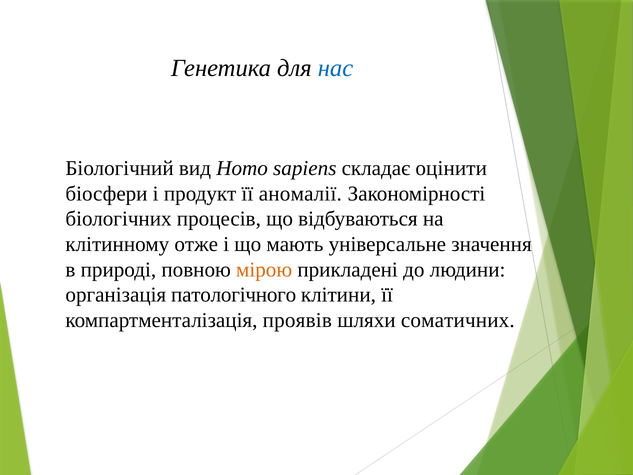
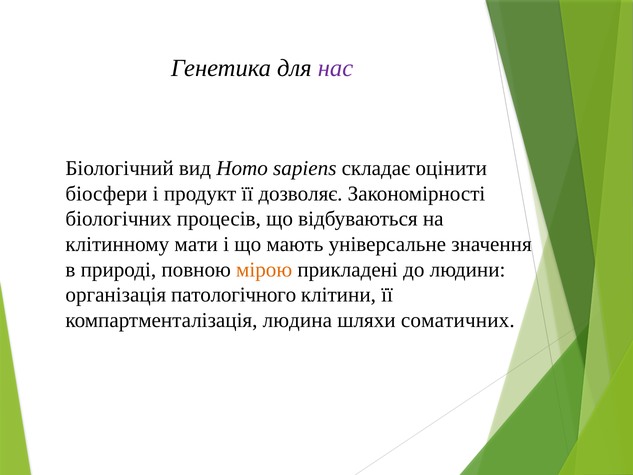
нас colour: blue -> purple
аномалії: аномалії -> дозволяє
отже: отже -> мати
проявів: проявів -> людина
